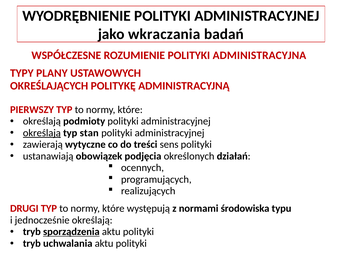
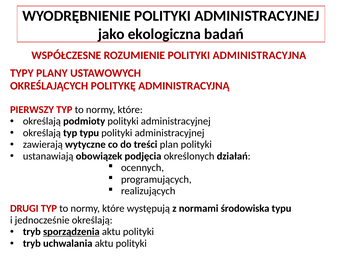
wkraczania: wkraczania -> ekologiczna
określają at (42, 133) underline: present -> none
typ stan: stan -> typu
sens: sens -> plan
